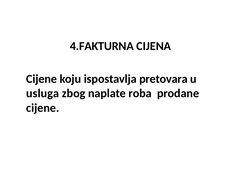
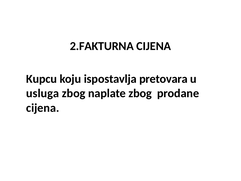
4.FAKTURNA: 4.FAKTURNA -> 2.FAKTURNA
Cijene at (42, 79): Cijene -> Kupcu
naplate roba: roba -> zbog
cijene at (43, 108): cijene -> cijena
